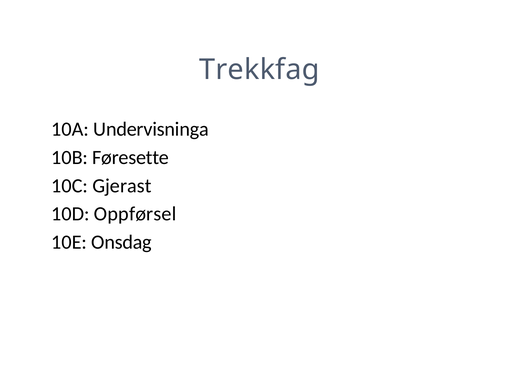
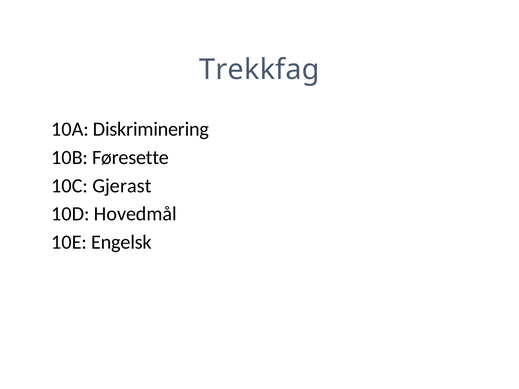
Undervisninga: Undervisninga -> Diskriminering
Oppførsel: Oppførsel -> Hovedmål
Onsdag: Onsdag -> Engelsk
